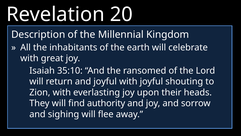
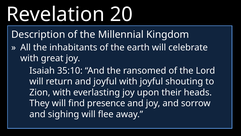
authority: authority -> presence
